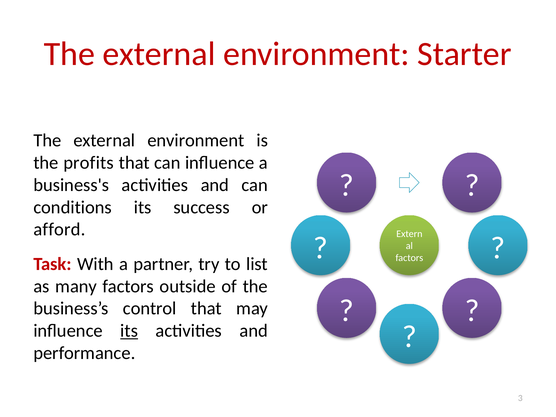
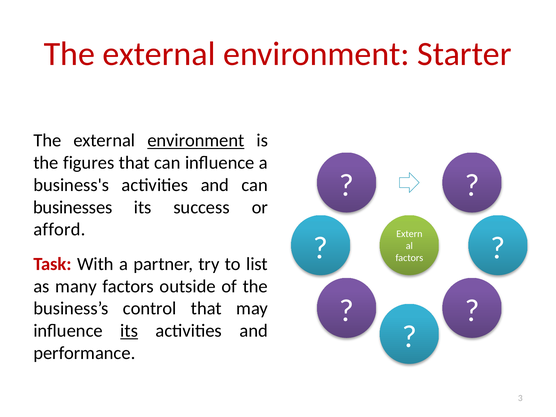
environment at (196, 141) underline: none -> present
profits: profits -> figures
conditions: conditions -> businesses
